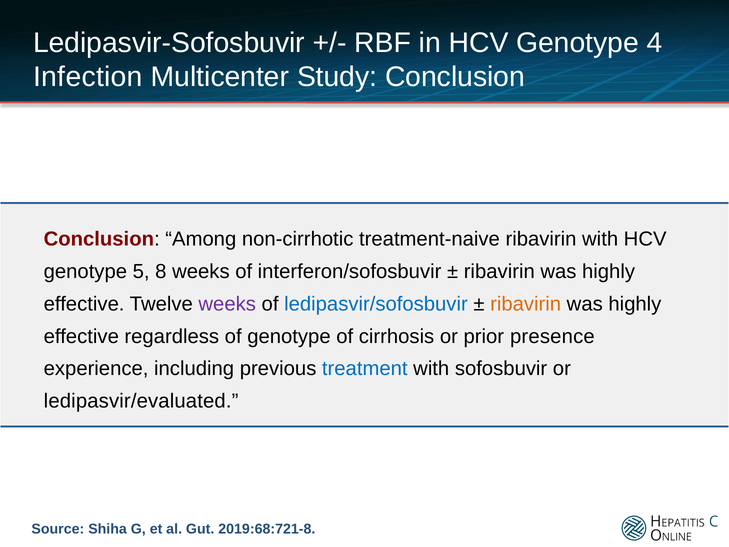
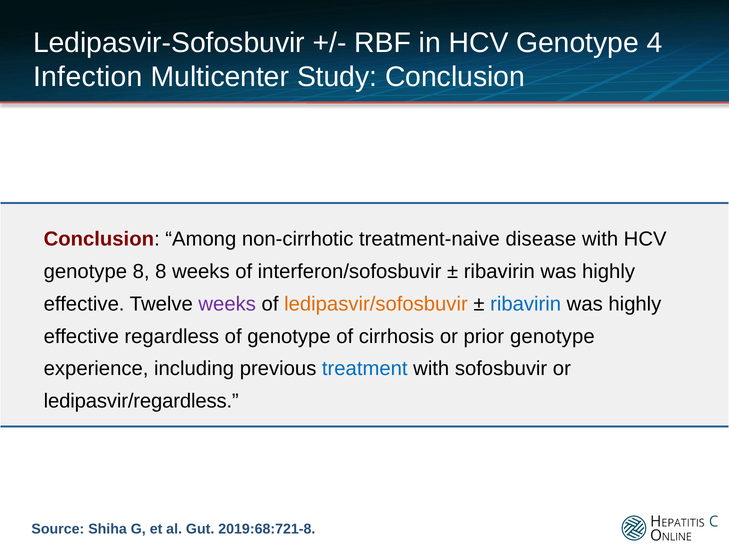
treatment-naive ribavirin: ribavirin -> disease
genotype 5: 5 -> 8
ledipasvir/sofosbuvir colour: blue -> orange
ribavirin at (526, 304) colour: orange -> blue
prior presence: presence -> genotype
ledipasvir/evaluated: ledipasvir/evaluated -> ledipasvir/regardless
